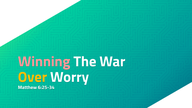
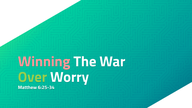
Over colour: yellow -> light green
